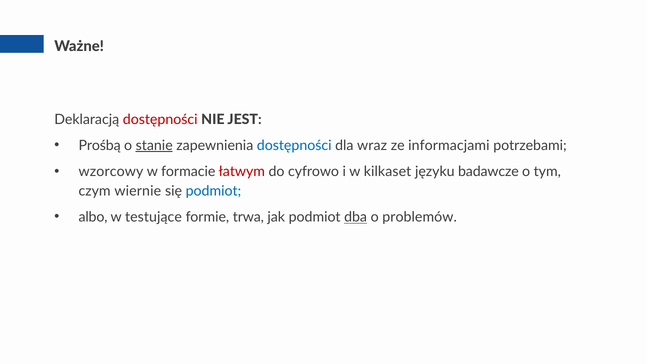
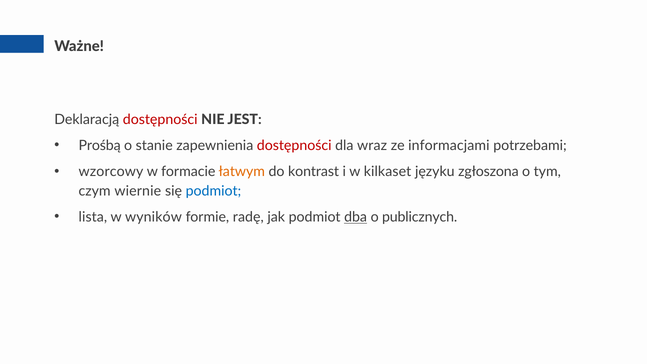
stanie underline: present -> none
dostępności at (294, 146) colour: blue -> red
łatwym colour: red -> orange
cyfrowo: cyfrowo -> kontrast
badawcze: badawcze -> zgłoszona
albo: albo -> lista
testujące: testujące -> wyników
trwa: trwa -> radę
problemów: problemów -> publicznych
